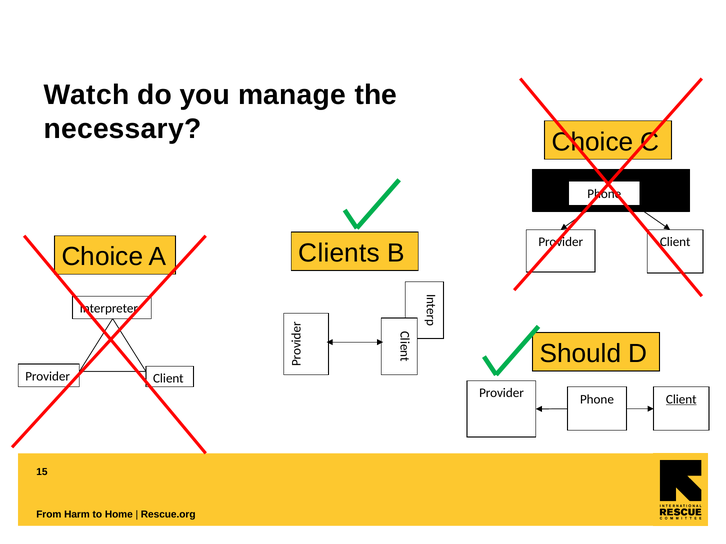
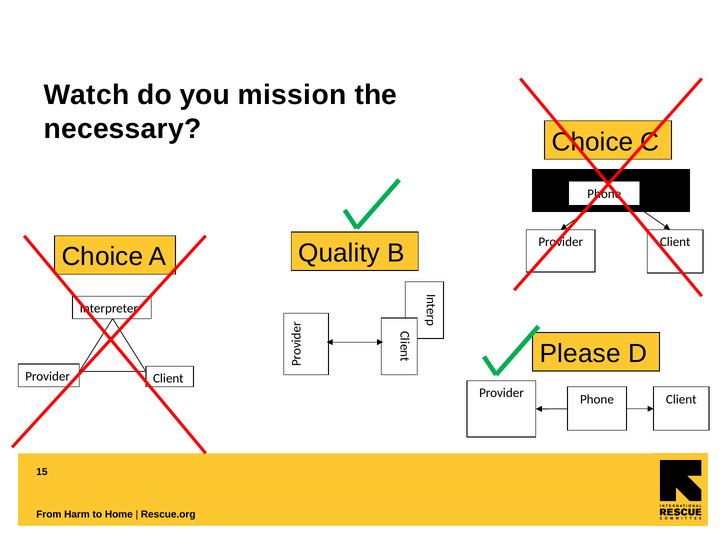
manage: manage -> mission
Clients: Clients -> Quality
Should: Should -> Please
Client at (681, 400) underline: present -> none
